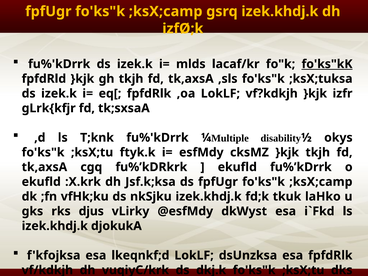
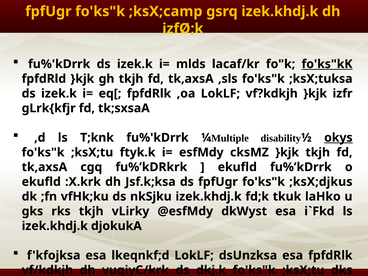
okys underline: none -> present
ds fpfUgr fo'ks"k ;ksX;camp: ;ksX;camp -> ;ksX;djkus
rks djus: djus -> tkjh
